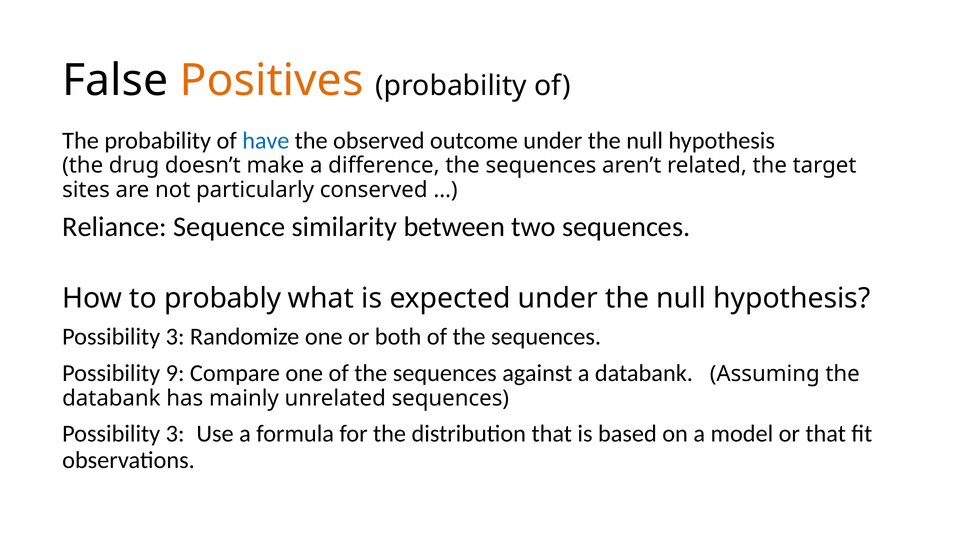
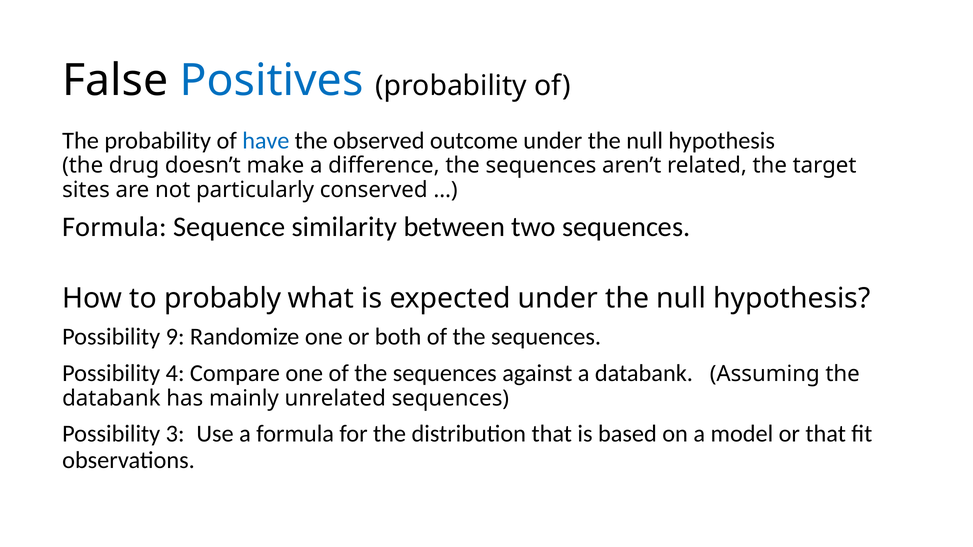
Positives colour: orange -> blue
Reliance at (115, 227): Reliance -> Formula
3 at (175, 337): 3 -> 9
9: 9 -> 4
